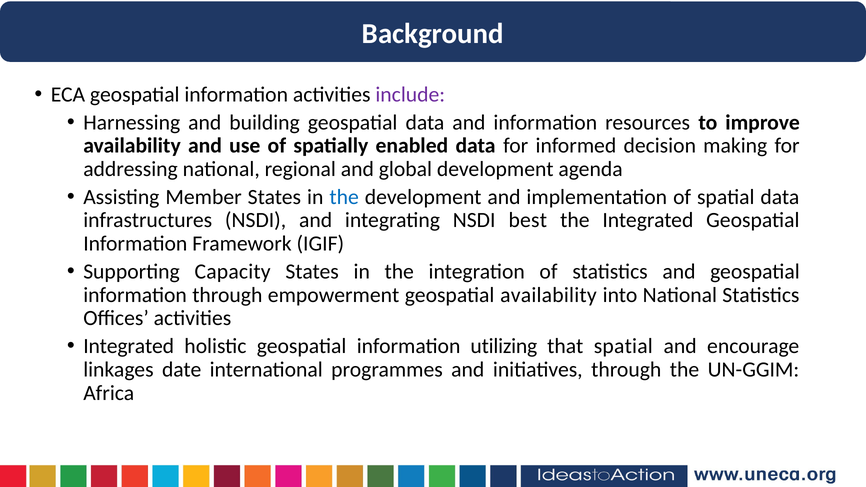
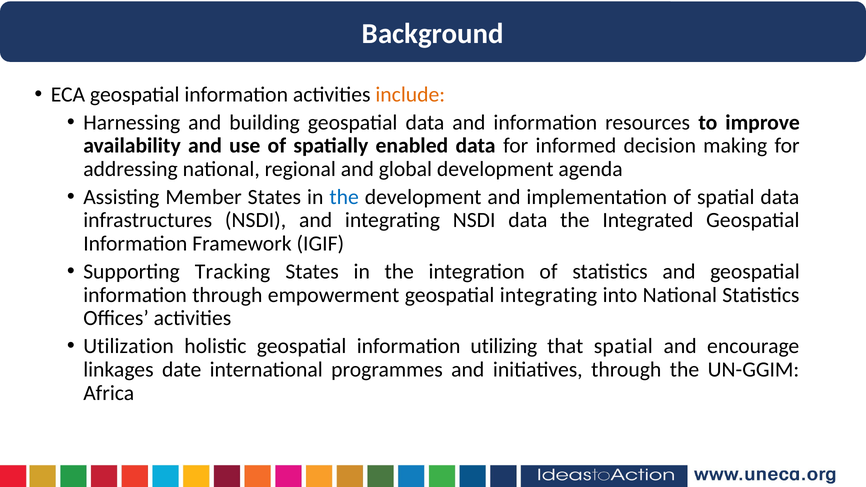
include colour: purple -> orange
NSDI best: best -> data
Capacity: Capacity -> Tracking
geospatial availability: availability -> integrating
Integrated at (129, 346): Integrated -> Utilization
